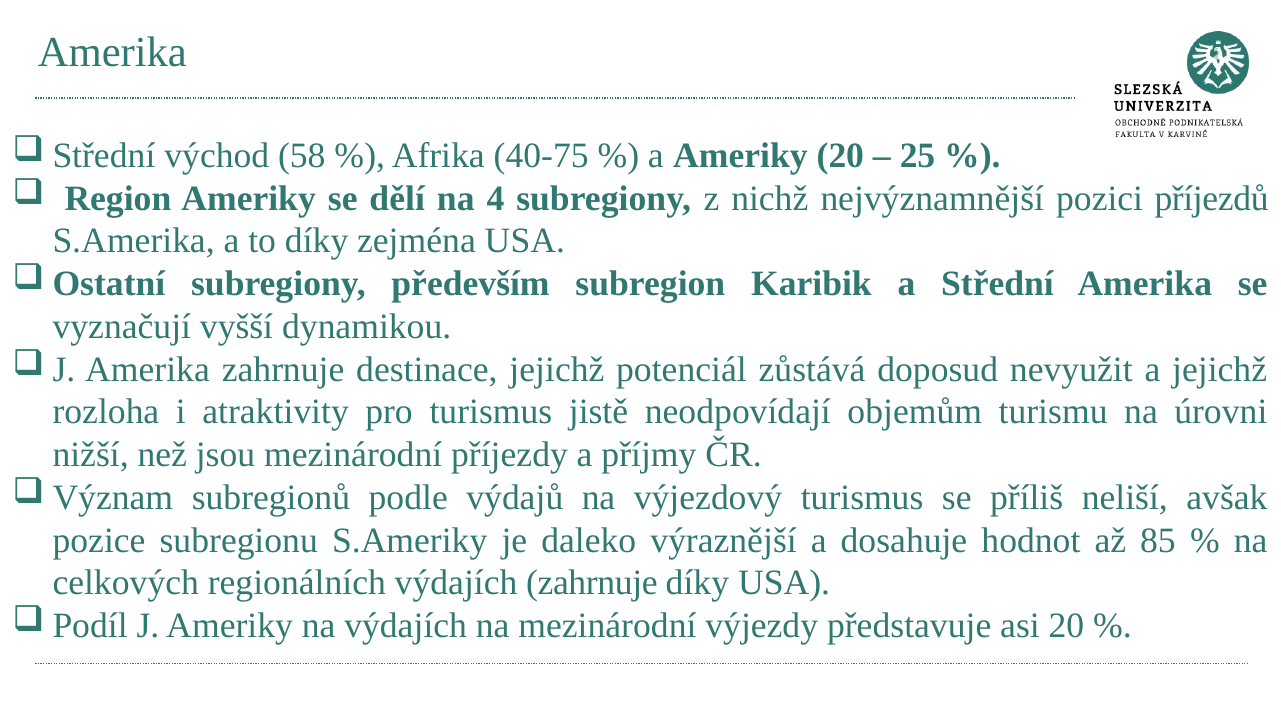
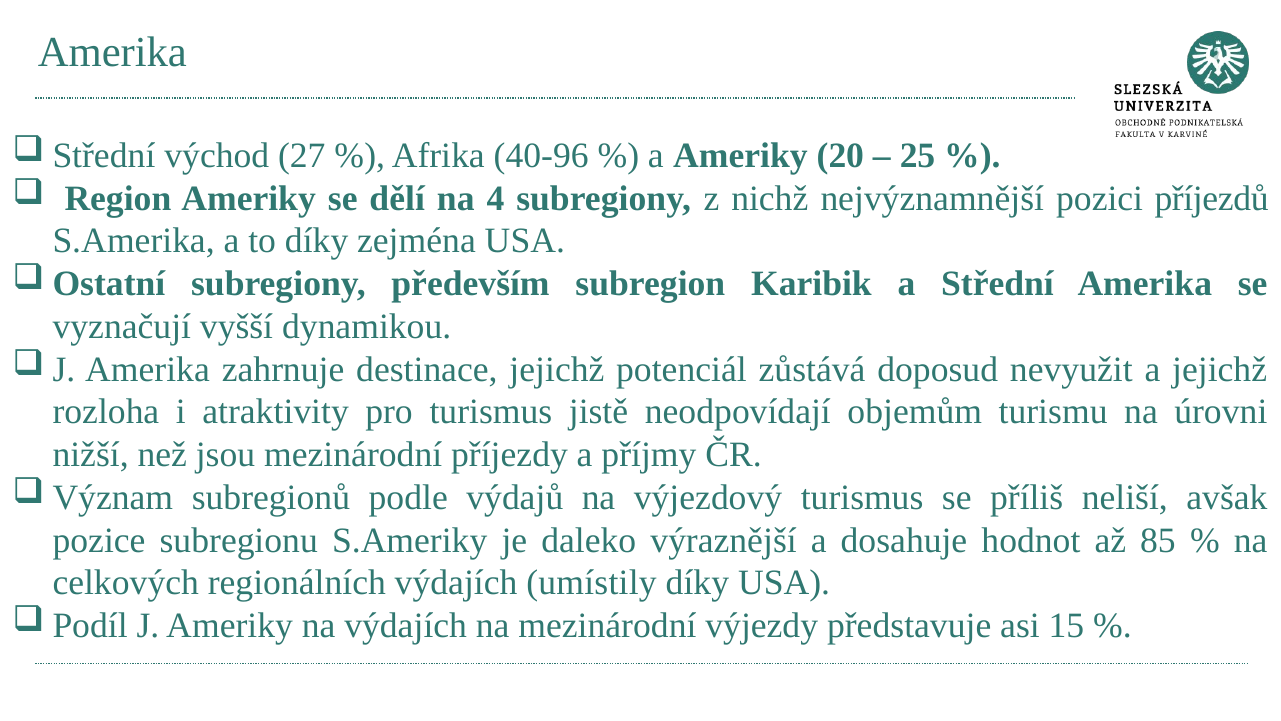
58: 58 -> 27
40-75: 40-75 -> 40-96
výdajích zahrnuje: zahrnuje -> umístily
asi 20: 20 -> 15
